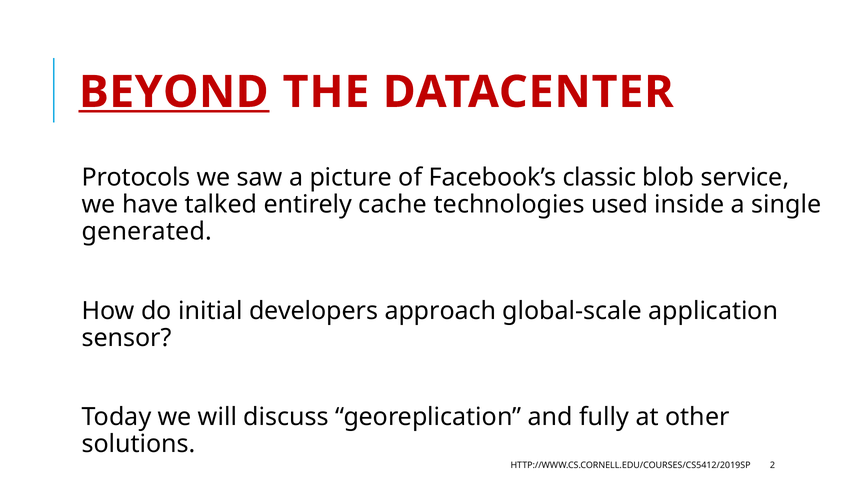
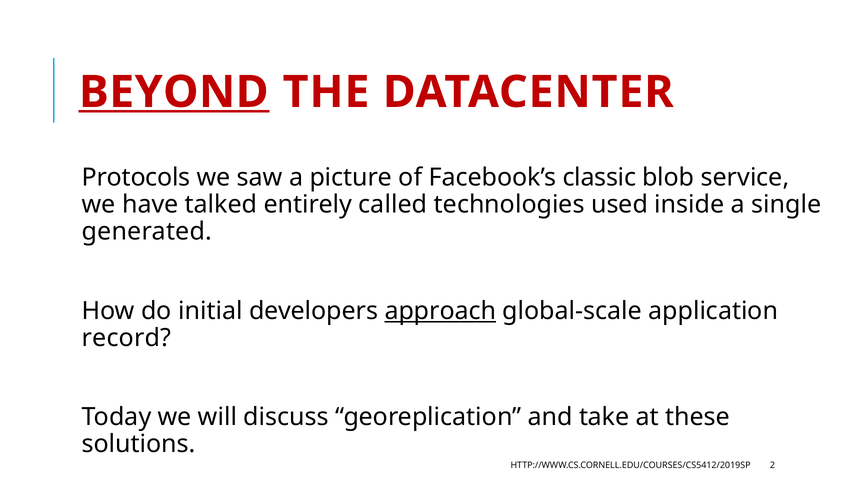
cache: cache -> called
approach underline: none -> present
sensor: sensor -> record
fully: fully -> take
other: other -> these
